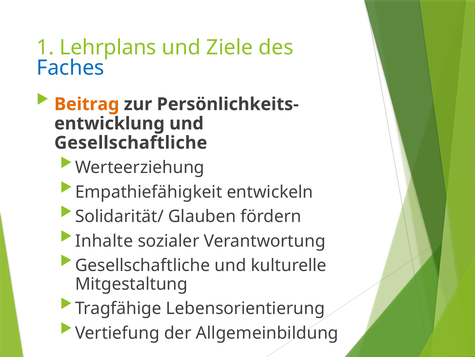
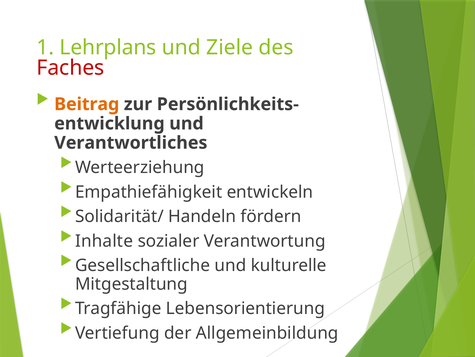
Faches colour: blue -> red
Gesellschaftliche at (131, 143): Gesellschaftliche -> Verantwortliches
Glauben: Glauben -> Handeln
